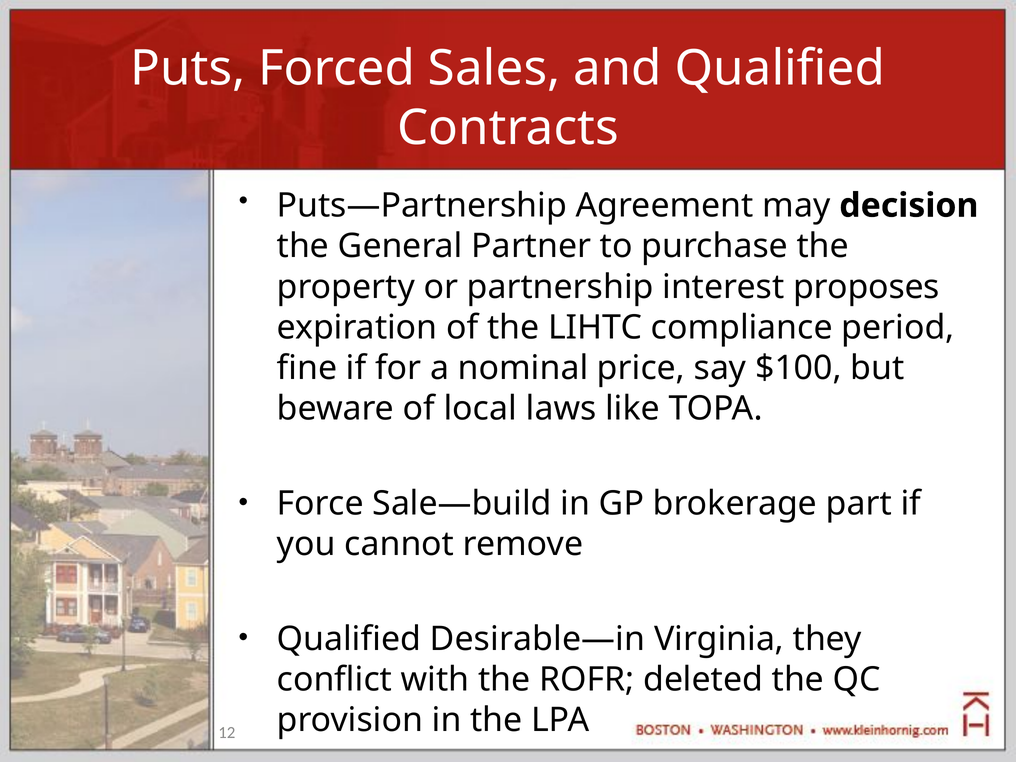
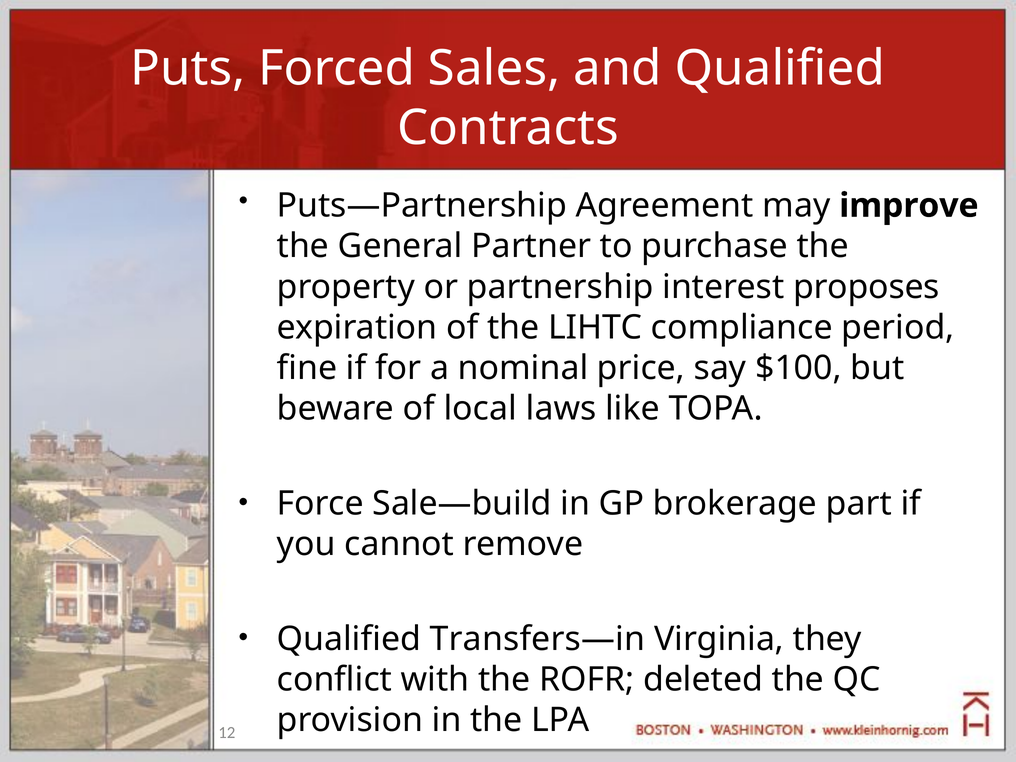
decision: decision -> improve
Desirable—in: Desirable—in -> Transfers—in
